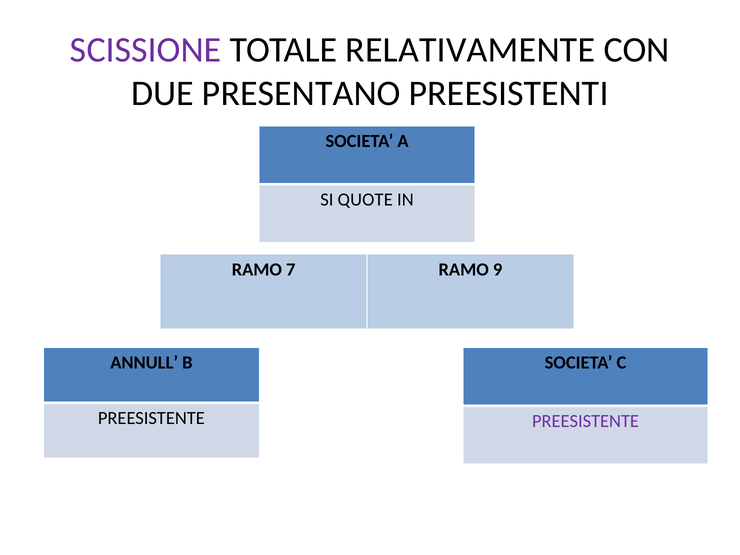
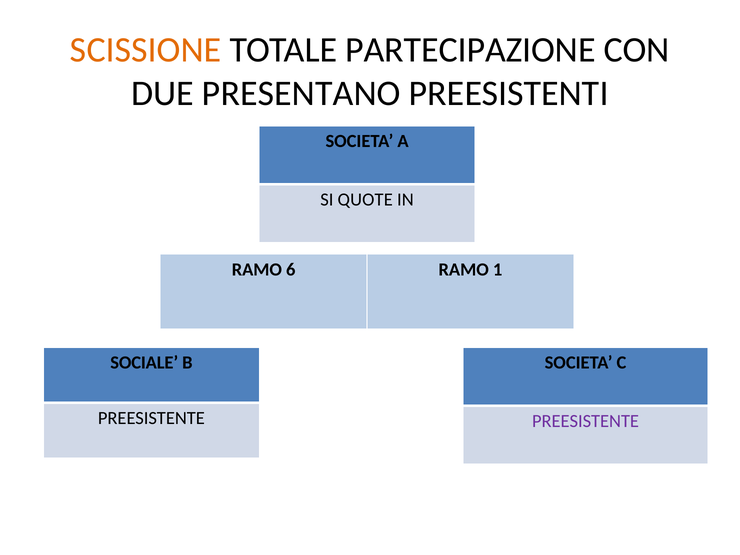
SCISSIONE colour: purple -> orange
RELATIVAMENTE: RELATIVAMENTE -> PARTECIPAZIONE
7: 7 -> 6
9: 9 -> 1
ANNULL: ANNULL -> SOCIALE
